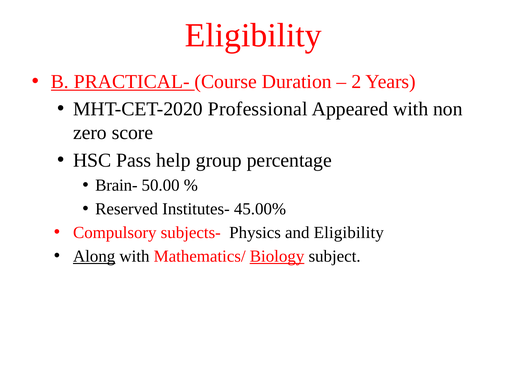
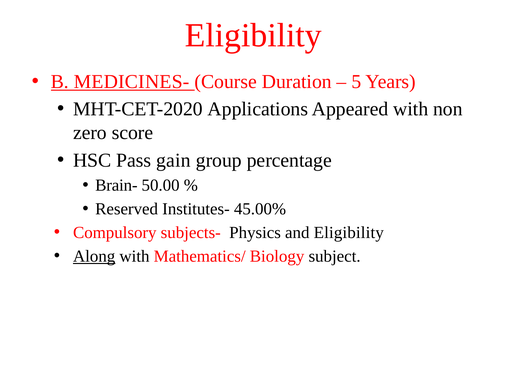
PRACTICAL-: PRACTICAL- -> MEDICINES-
2: 2 -> 5
Professional: Professional -> Applications
help: help -> gain
Biology underline: present -> none
